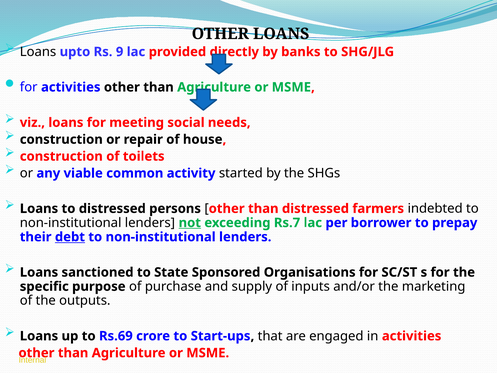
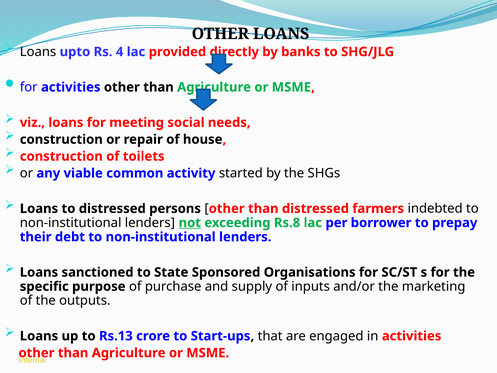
9: 9 -> 4
Rs.7: Rs.7 -> Rs.8
debt underline: present -> none
Rs.69: Rs.69 -> Rs.13
